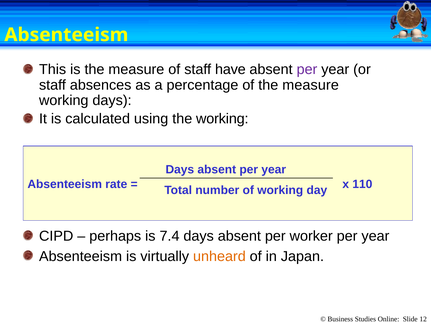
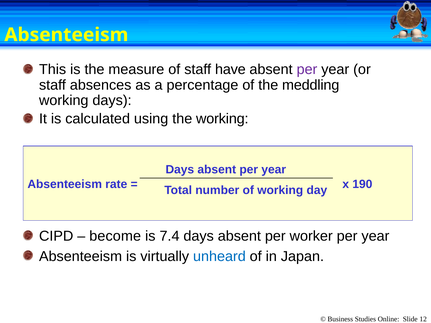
of the measure: measure -> meddling
110: 110 -> 190
perhaps: perhaps -> become
unheard colour: orange -> blue
